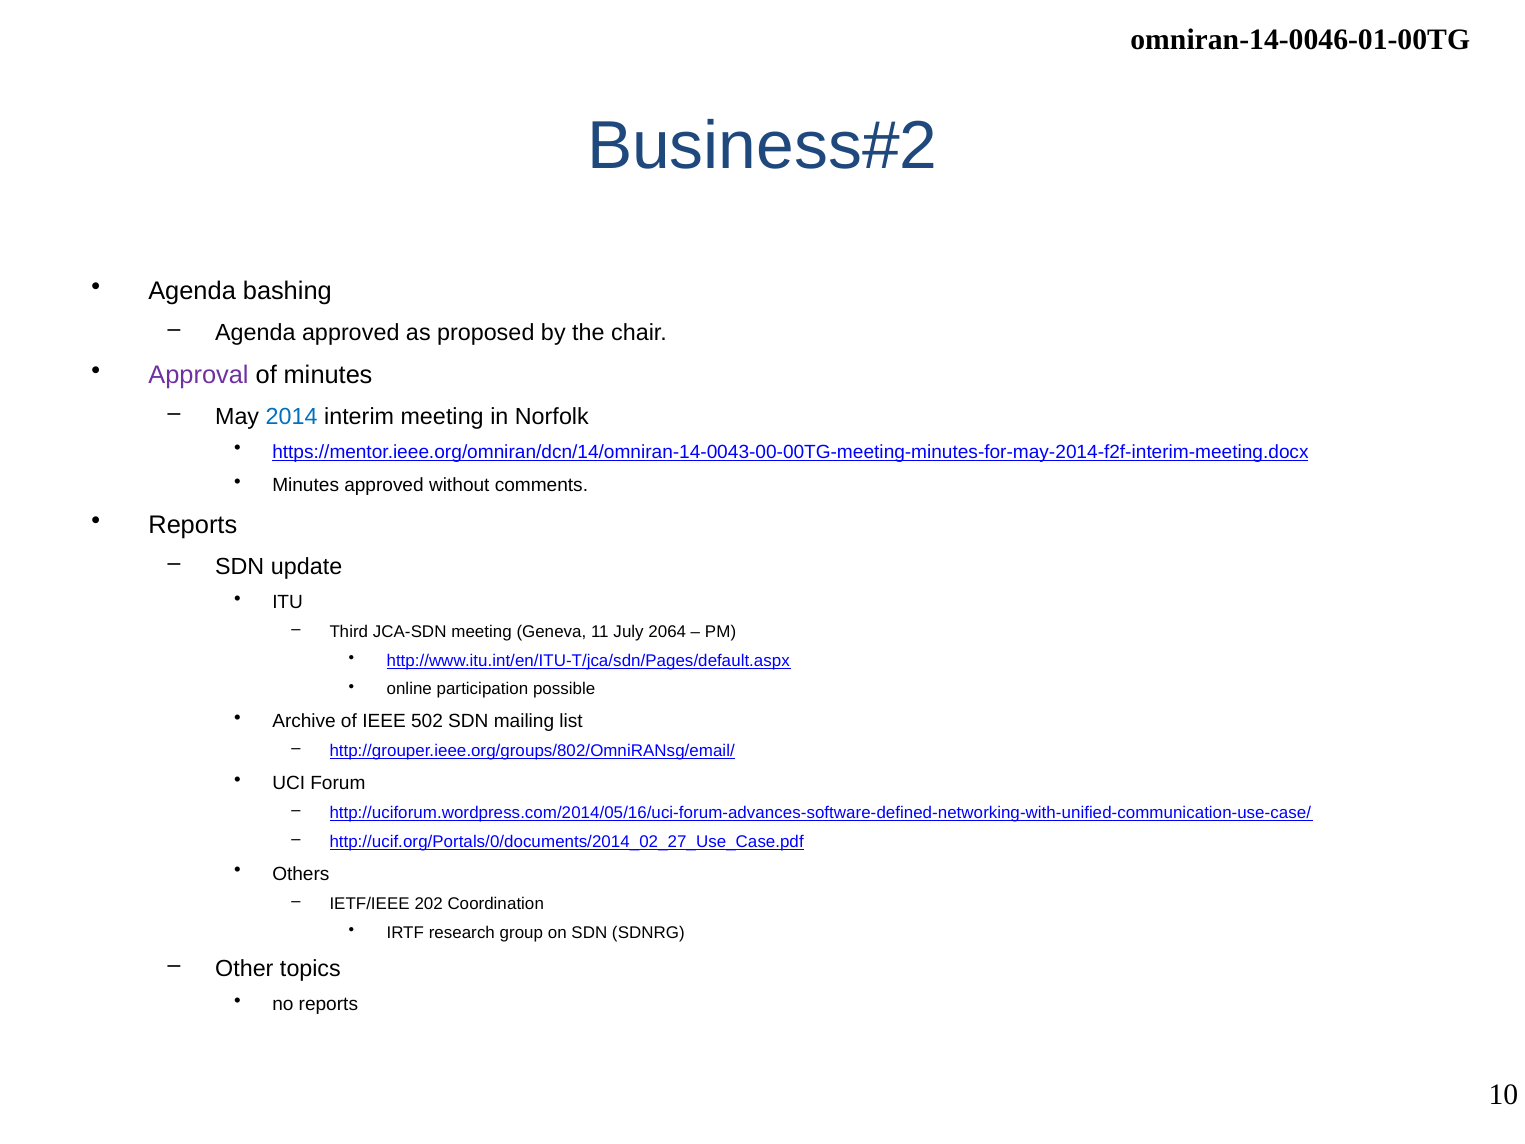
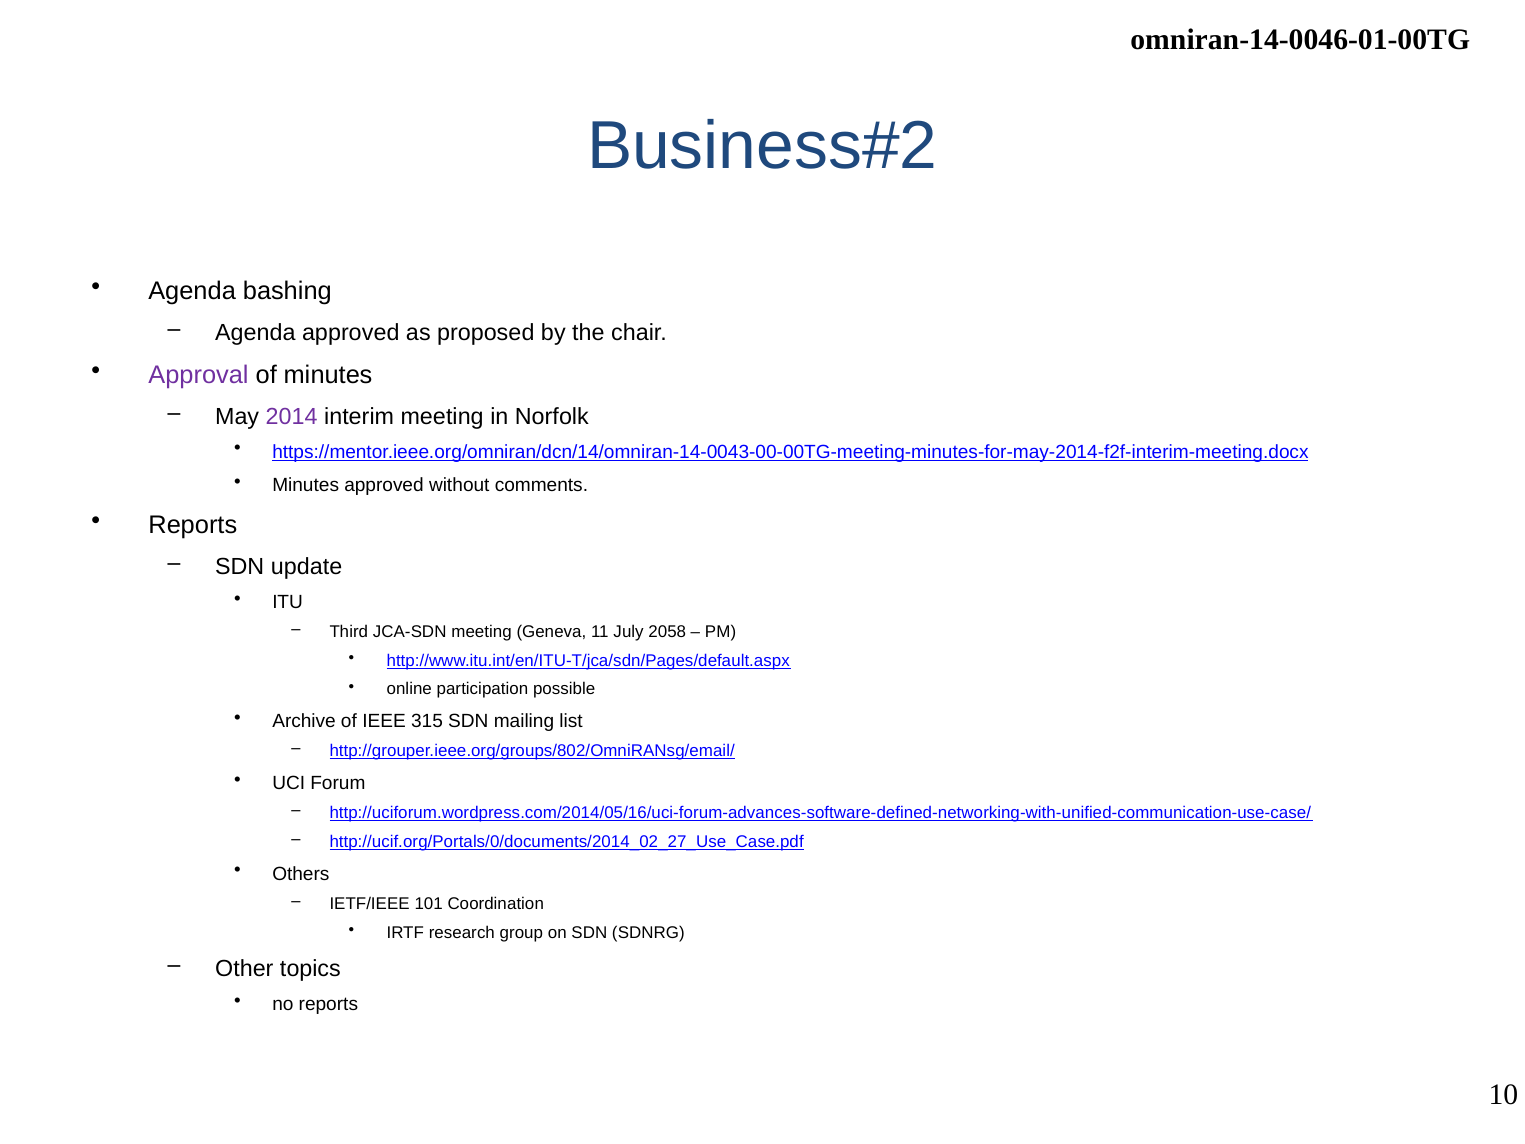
2014 colour: blue -> purple
2064: 2064 -> 2058
502: 502 -> 315
202: 202 -> 101
